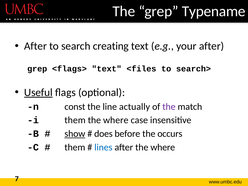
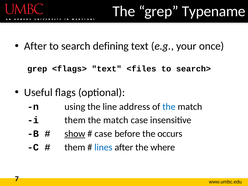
creating: creating -> defining
your after: after -> once
Useful underline: present -> none
const: const -> using
actually: actually -> address
the at (169, 107) colour: purple -> blue
where at (116, 120): where -> match
does at (103, 134): does -> case
